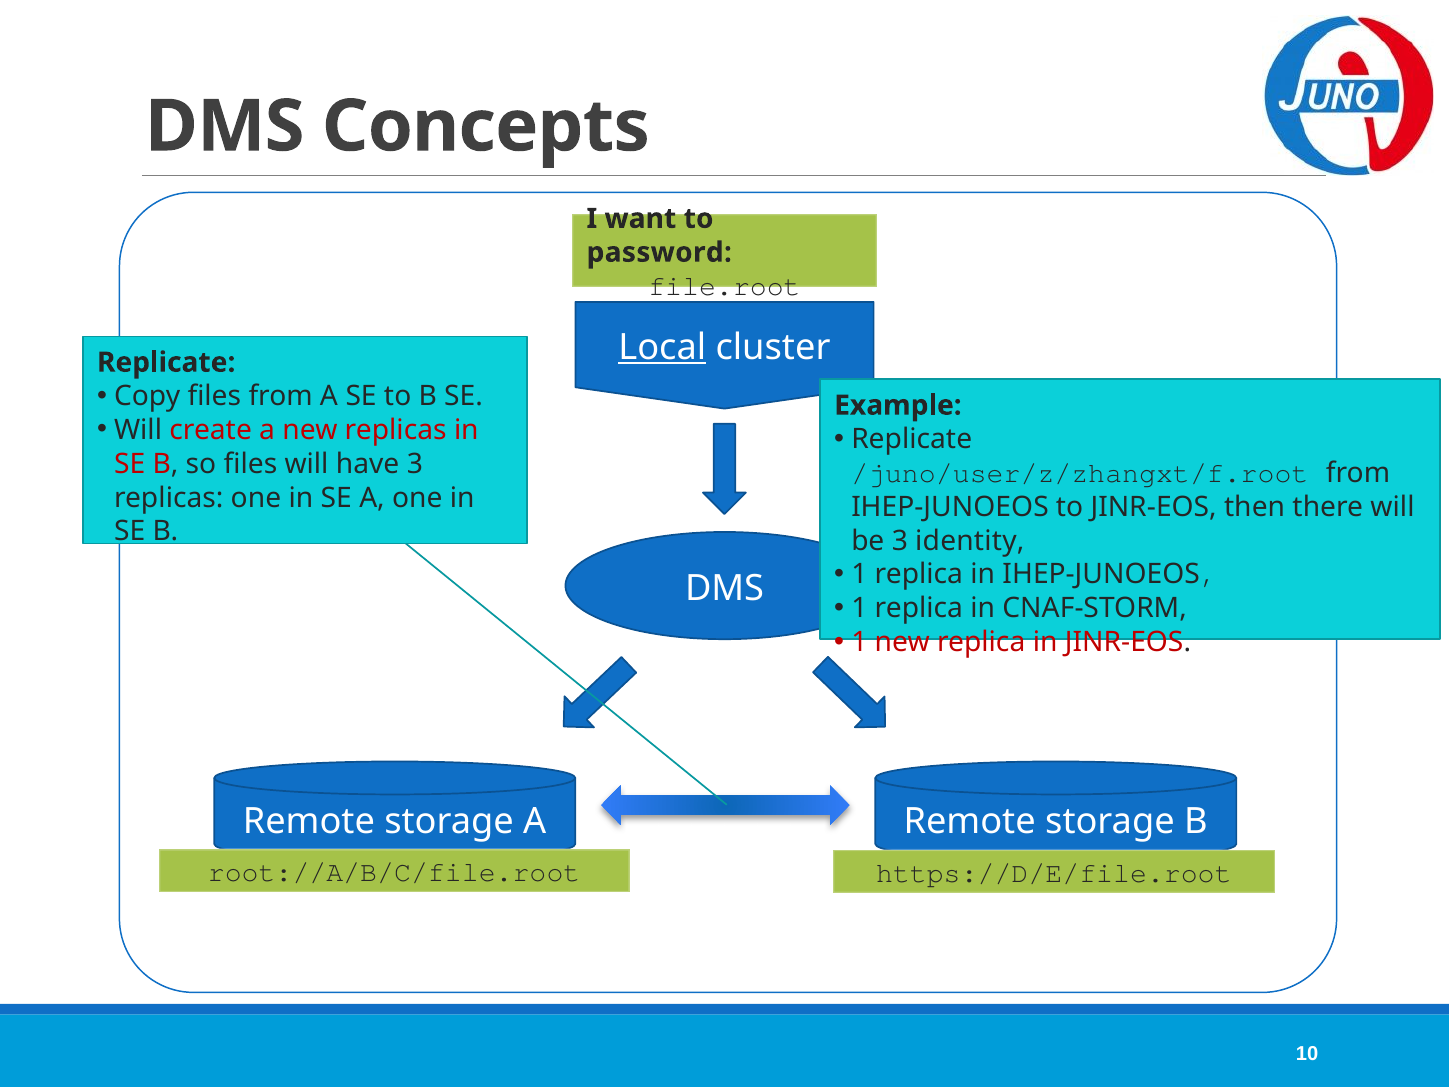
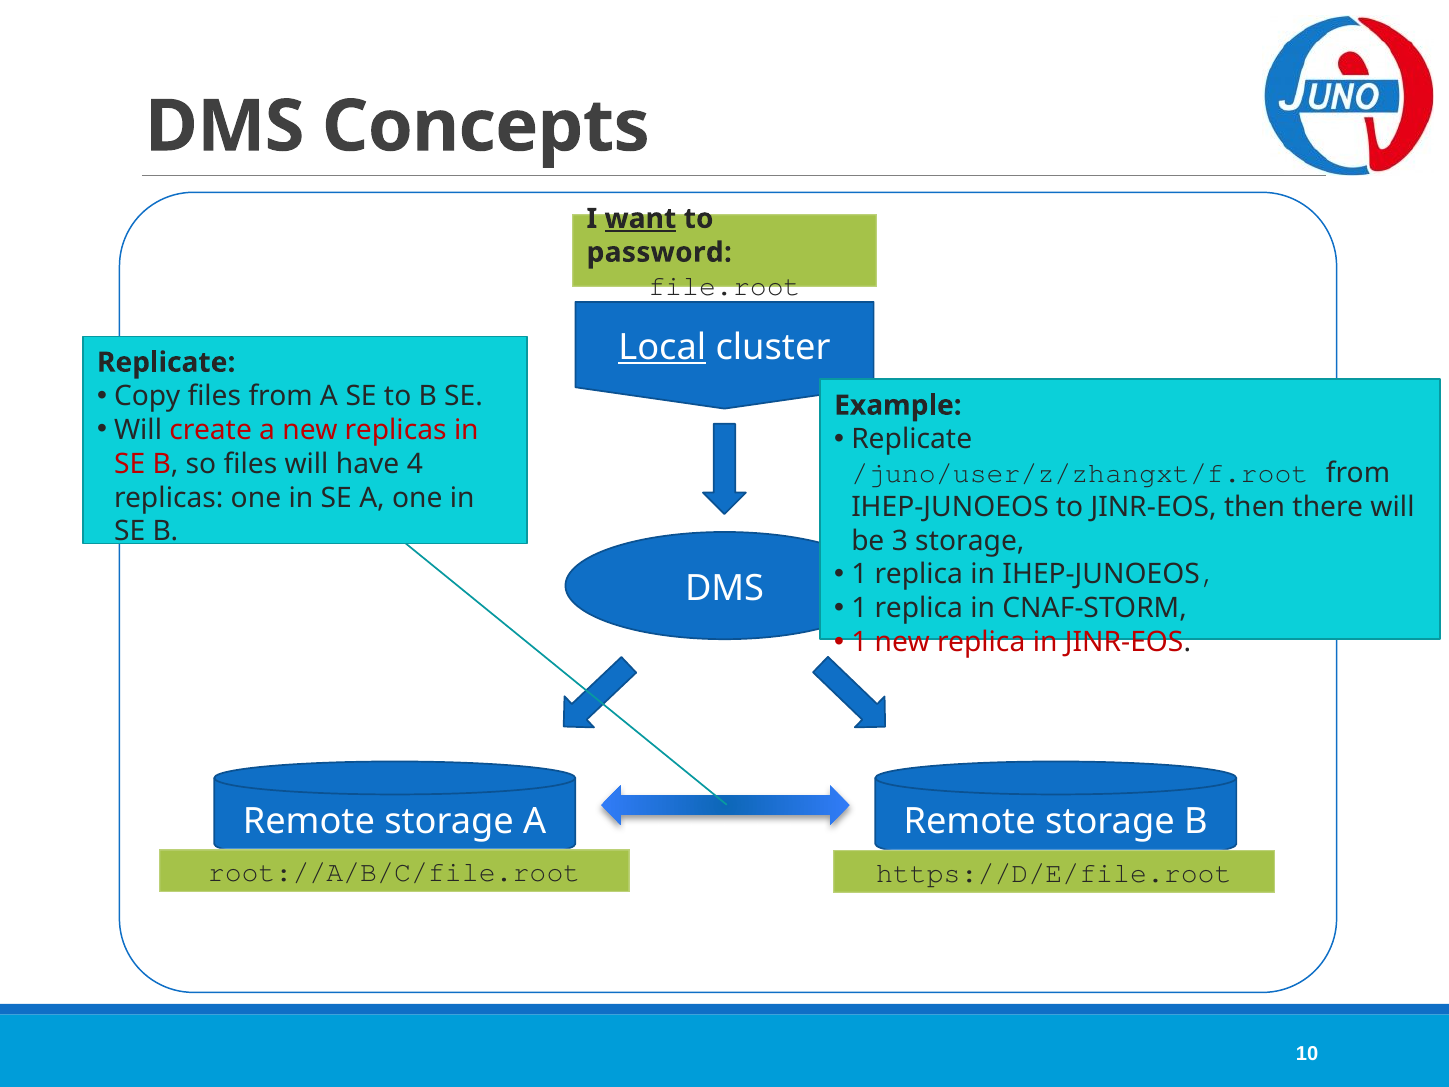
want underline: none -> present
have 3: 3 -> 4
3 identity: identity -> storage
